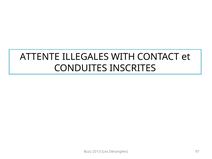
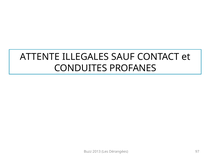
WITH: WITH -> SAUF
INSCRITES: INSCRITES -> PROFANES
